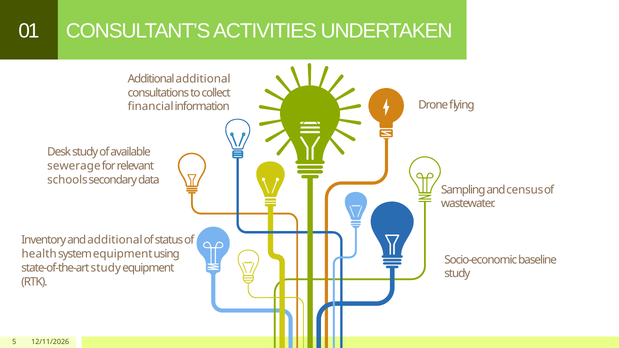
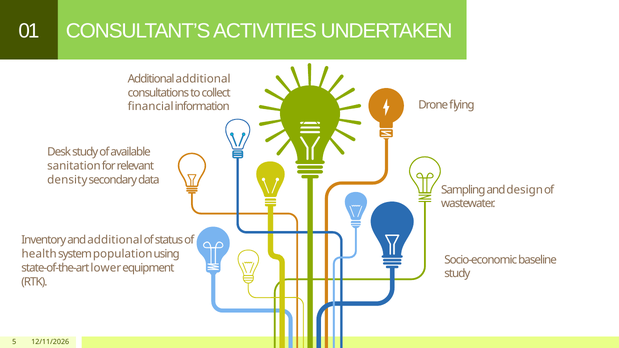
sewerage: sewerage -> sanitation
schools: schools -> density
census: census -> design
system equipment: equipment -> population
state-of-the-art study: study -> lower
